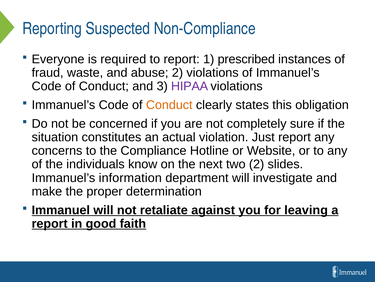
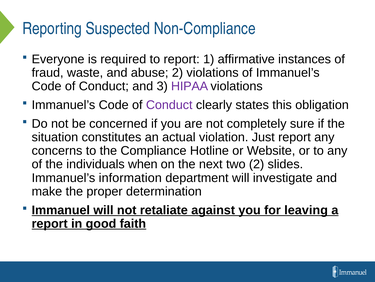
prescribed: prescribed -> affirmative
Conduct at (169, 105) colour: orange -> purple
know: know -> when
